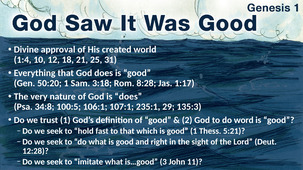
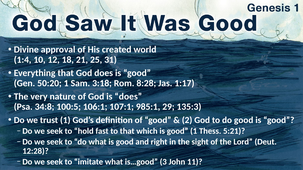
235:1: 235:1 -> 985:1
do word: word -> good
